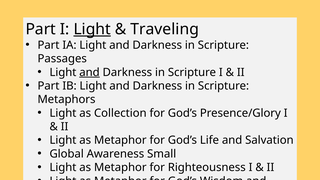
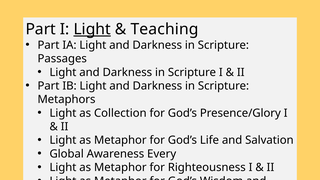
Traveling at (165, 29): Traveling -> Teaching
and at (89, 72) underline: present -> none
Small: Small -> Every
